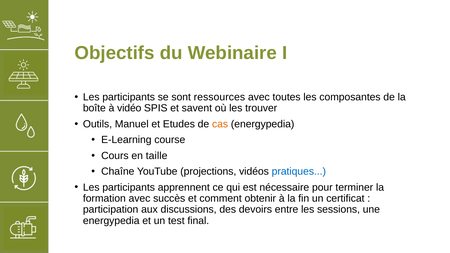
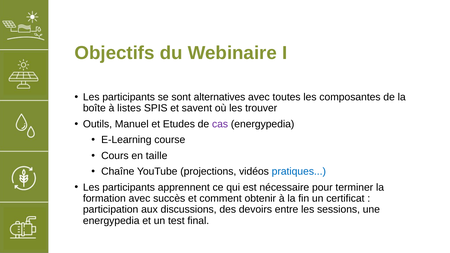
ressources: ressources -> alternatives
vidéo: vidéo -> listes
cas colour: orange -> purple
